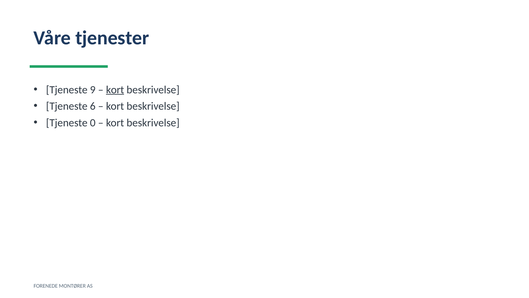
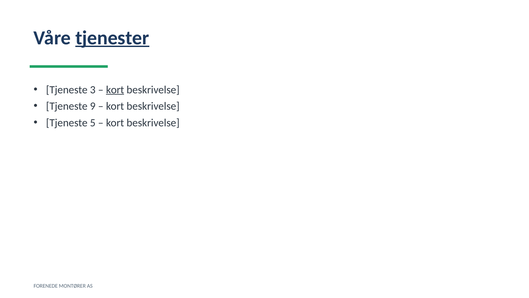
tjenester underline: none -> present
9: 9 -> 3
6: 6 -> 9
0: 0 -> 5
